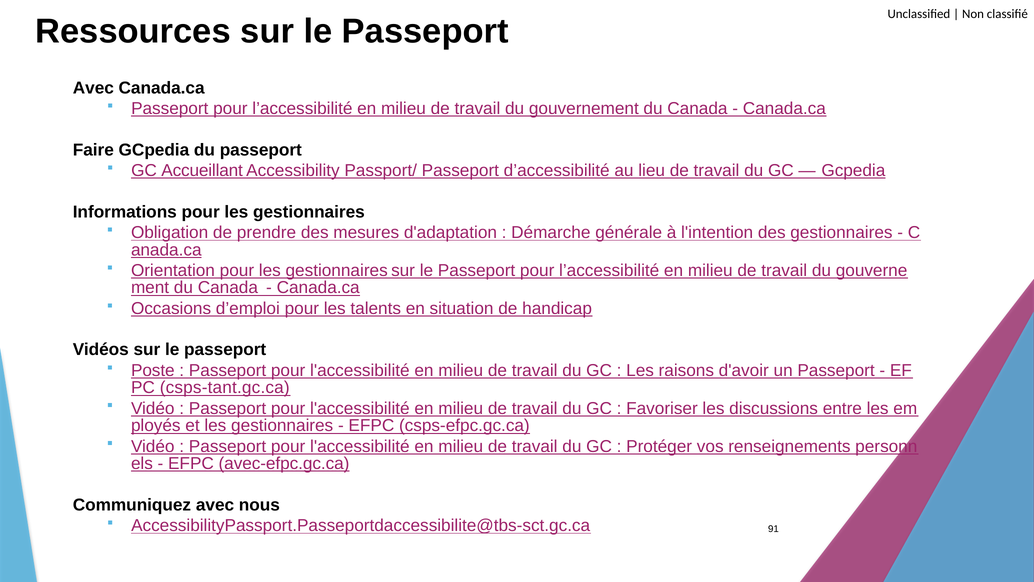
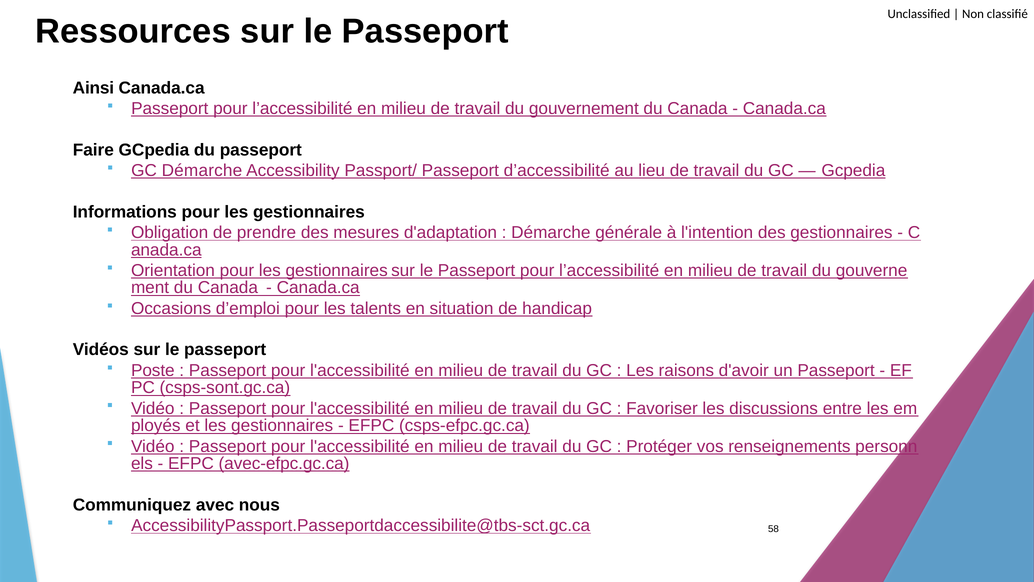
Avec at (93, 88): Avec -> Ainsi
GC Accueillant: Accueillant -> Démarche
csps-tant.gc.ca: csps-tant.gc.ca -> csps-sont.gc.ca
91: 91 -> 58
